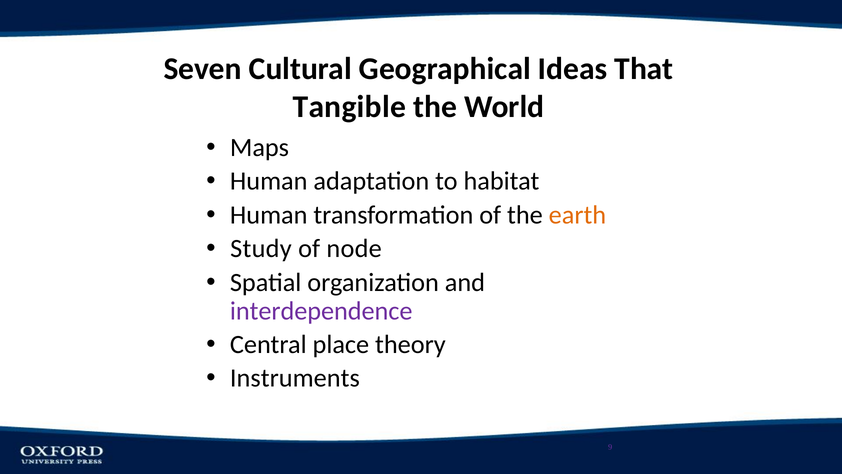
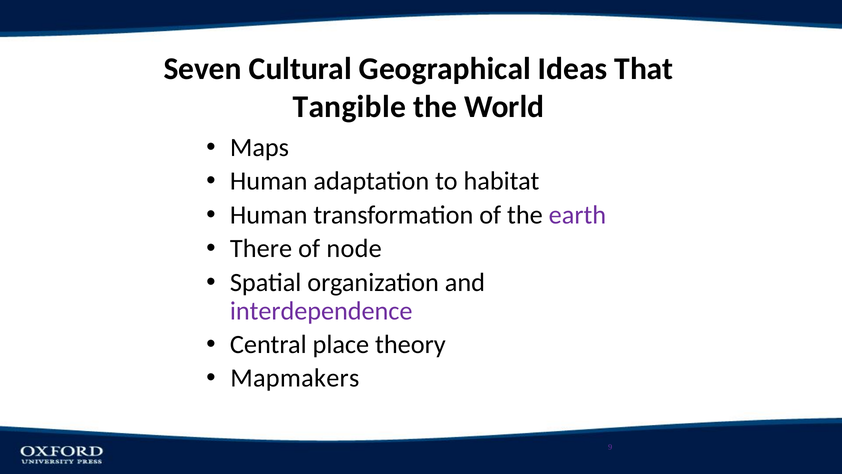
earth colour: orange -> purple
Study: Study -> There
Instruments: Instruments -> Mapmakers
